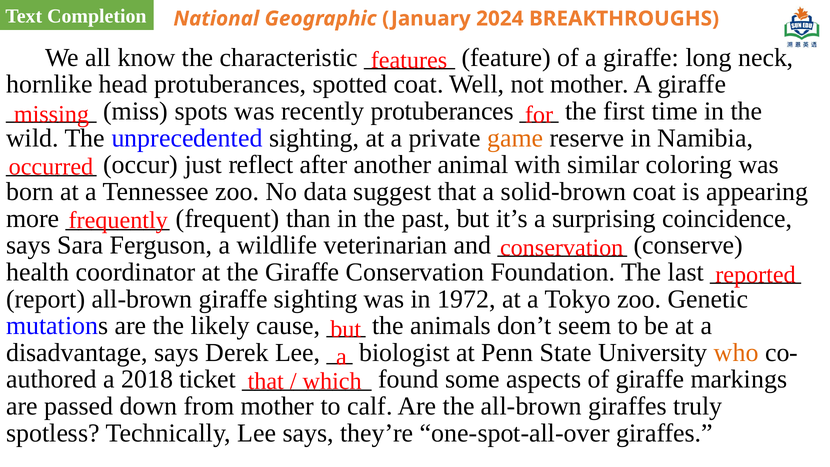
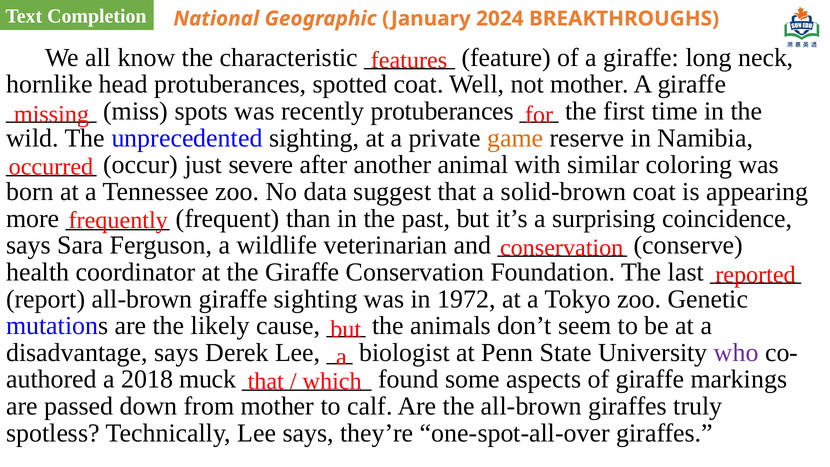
reflect: reflect -> severe
who colour: orange -> purple
ticket: ticket -> muck
